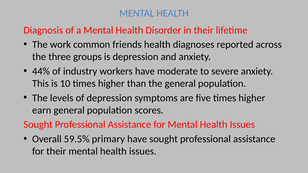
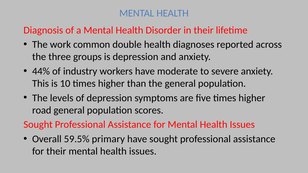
friends: friends -> double
earn: earn -> road
